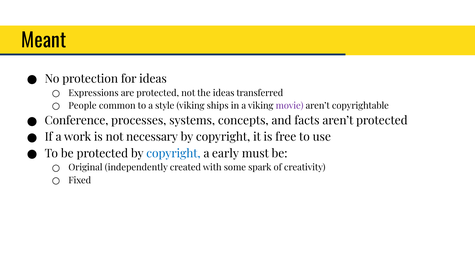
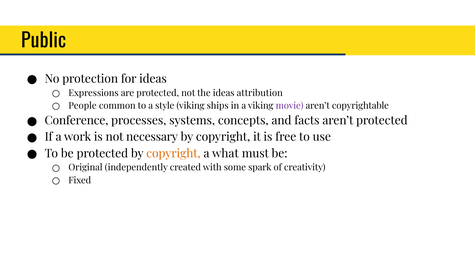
Meant: Meant -> Public
transferred: transferred -> attribution
copyright at (173, 154) colour: blue -> orange
early: early -> what
